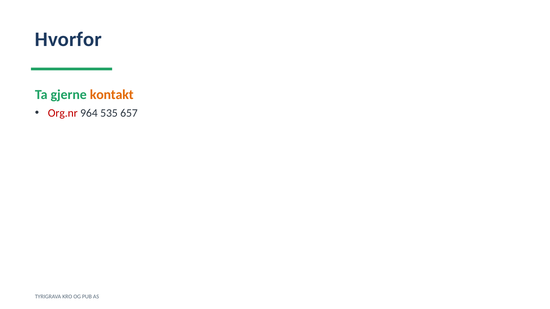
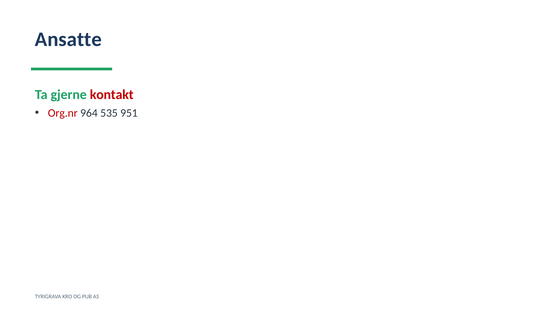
Hvorfor: Hvorfor -> Ansatte
kontakt colour: orange -> red
657: 657 -> 951
